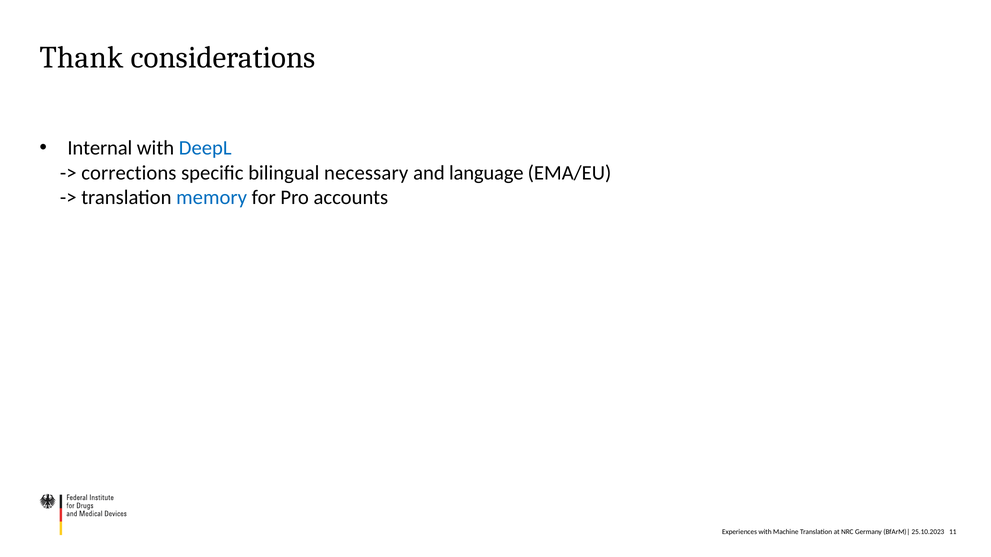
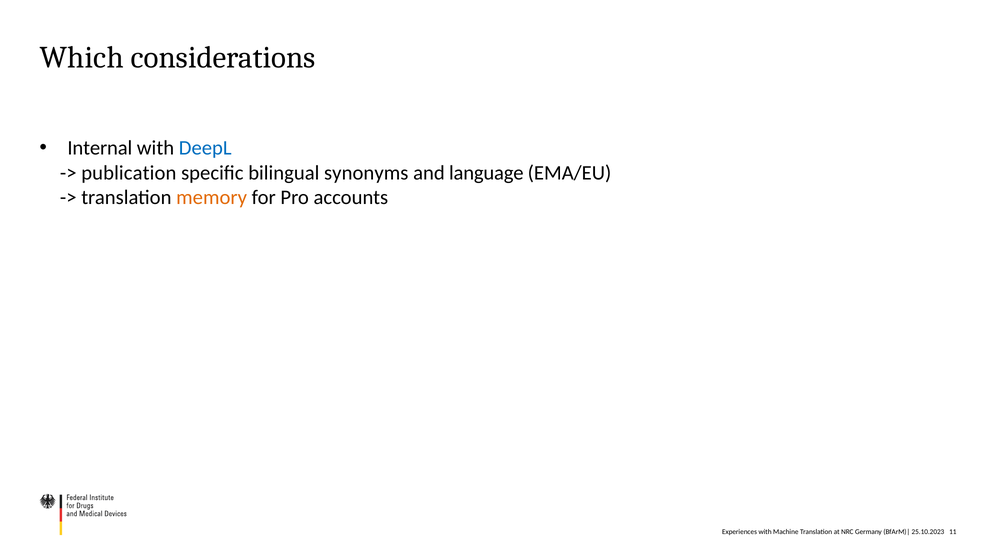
Thank: Thank -> Which
corrections: corrections -> publication
necessary: necessary -> synonyms
memory colour: blue -> orange
